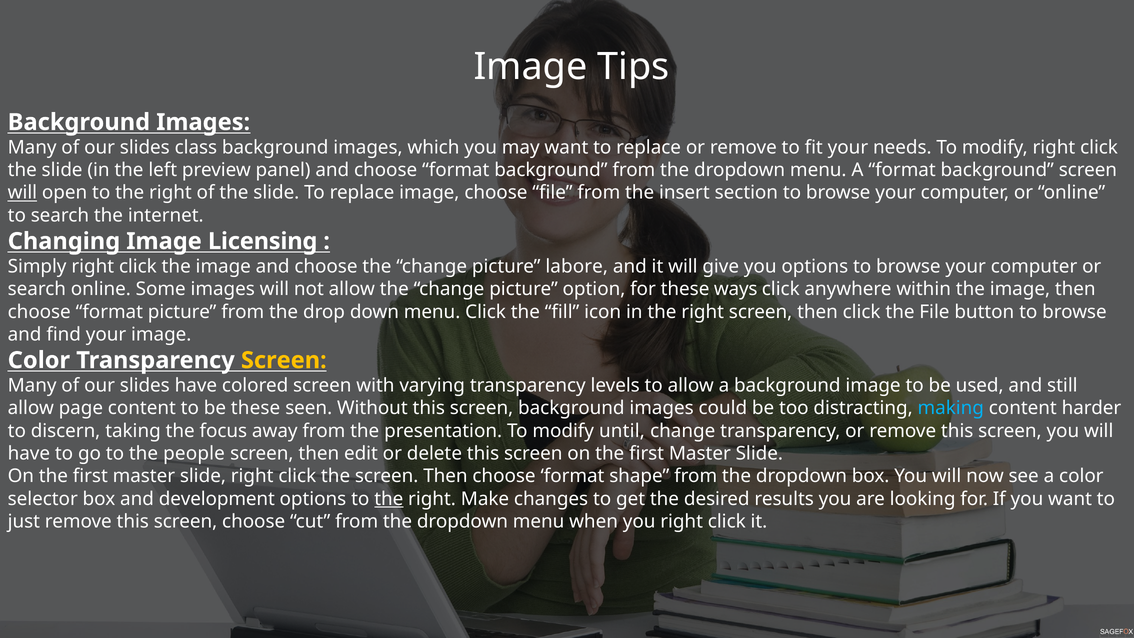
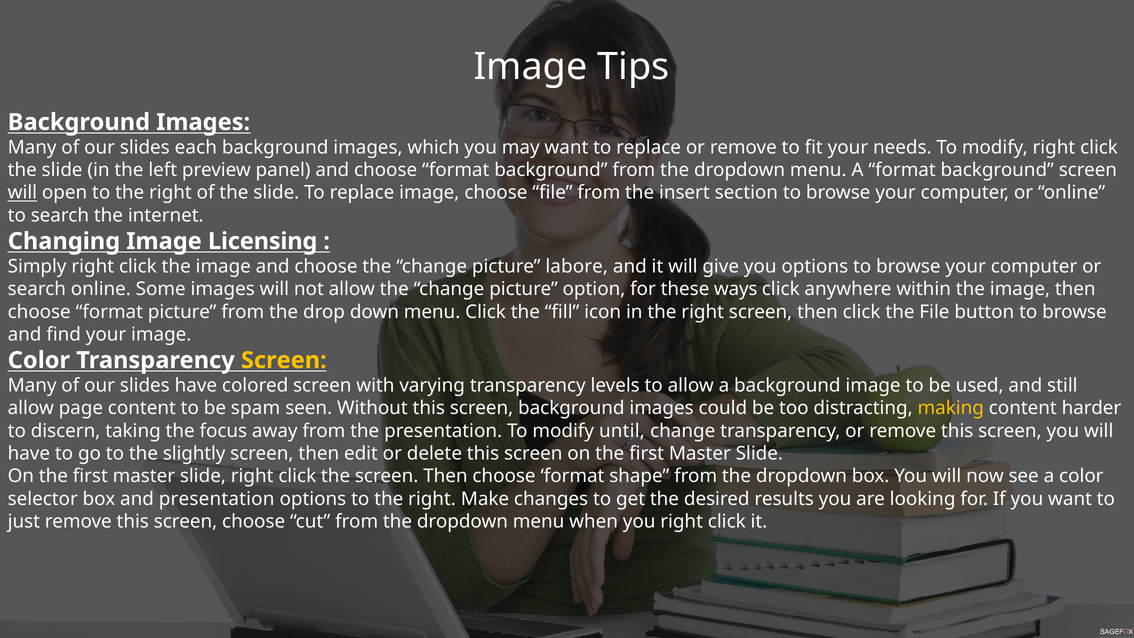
class: class -> each
be these: these -> spam
making colour: light blue -> yellow
people: people -> slightly
and development: development -> presentation
the at (389, 499) underline: present -> none
